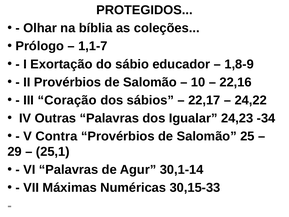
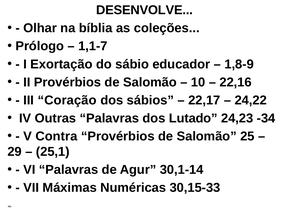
PROTEGIDOS: PROTEGIDOS -> DESENVOLVE
Igualar: Igualar -> Lutado
